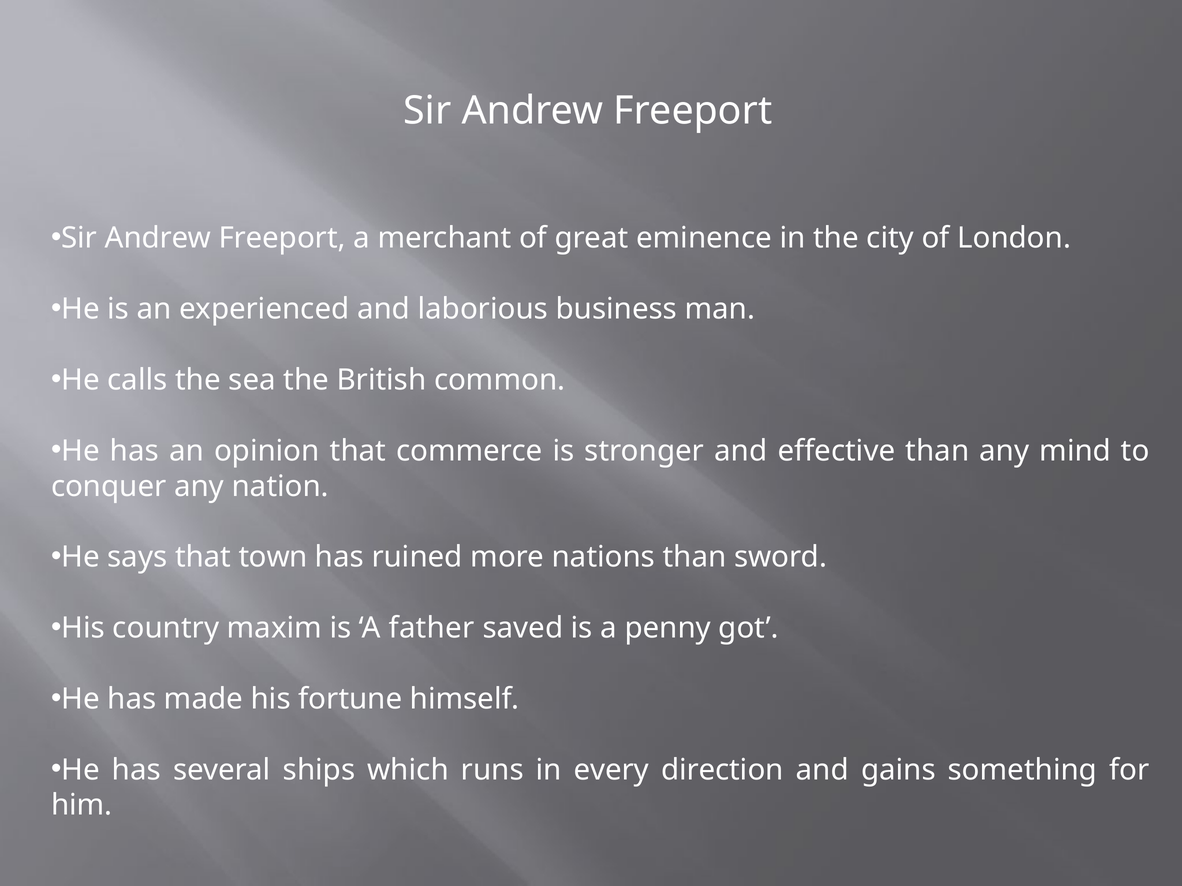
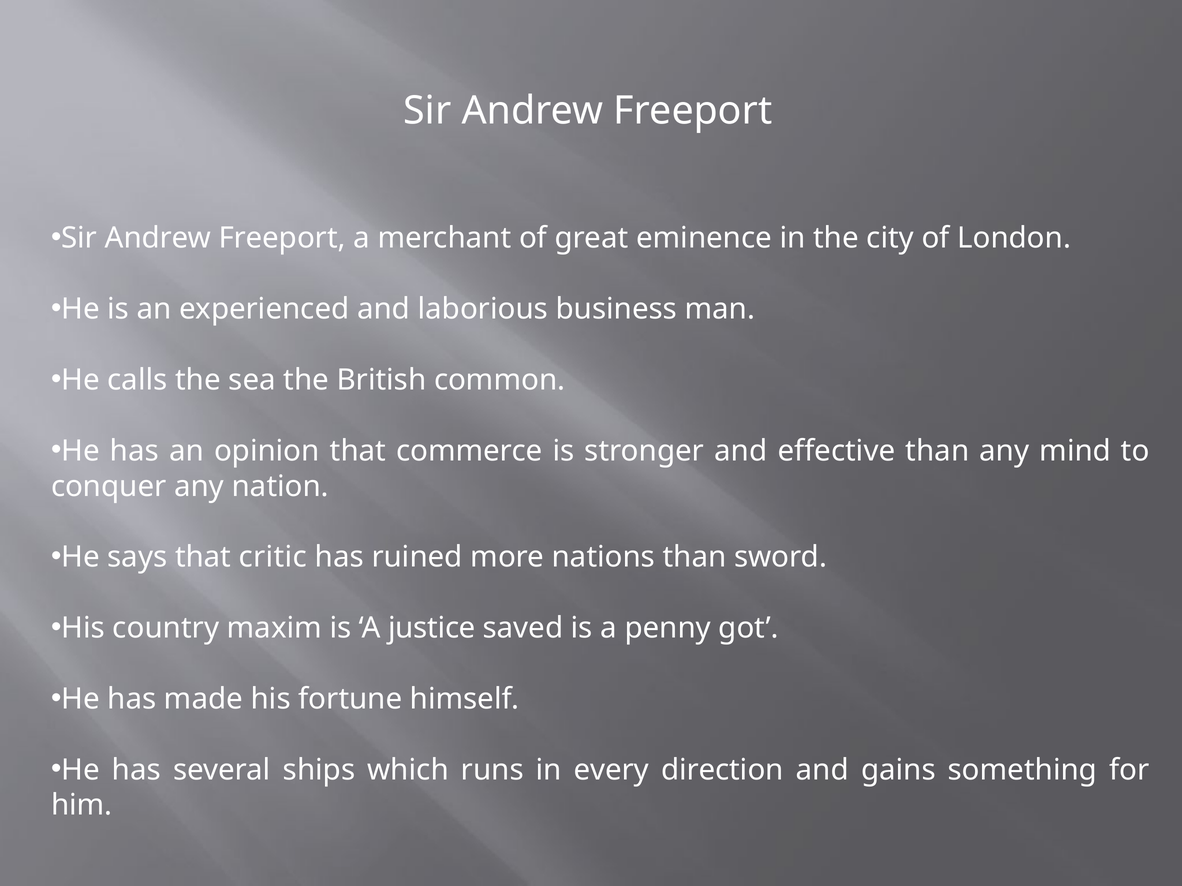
town: town -> critic
father: father -> justice
